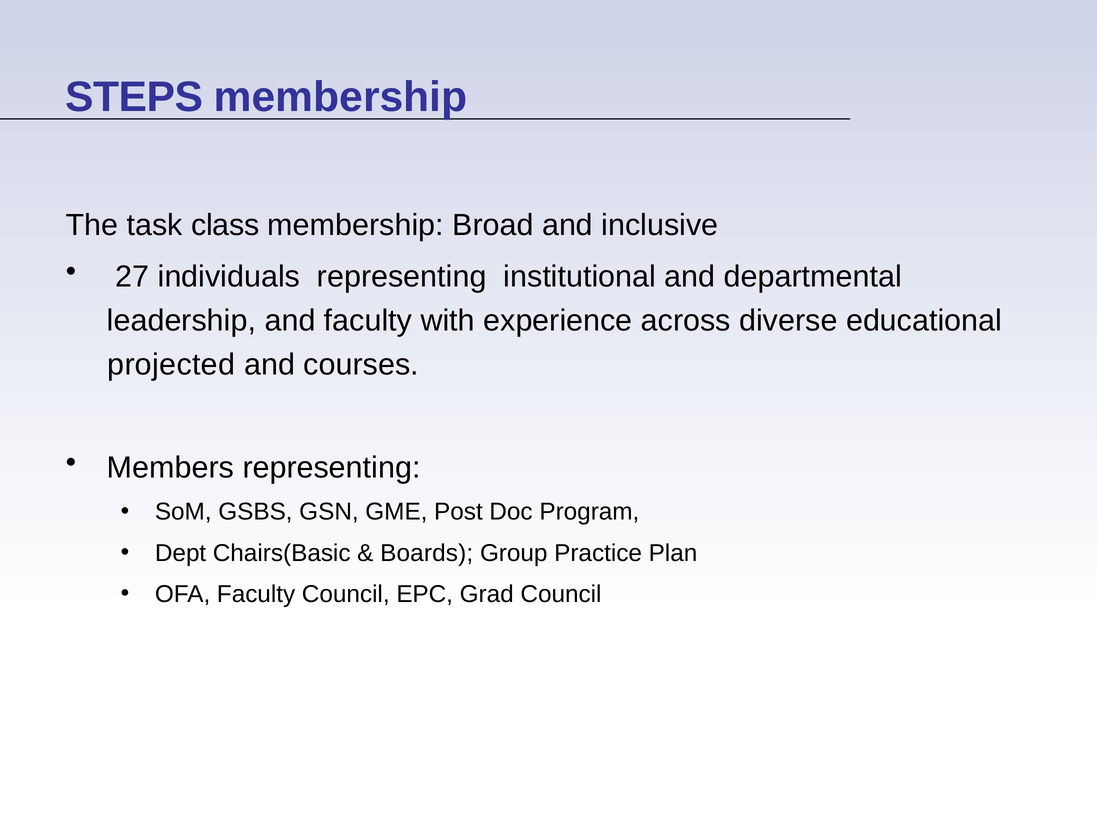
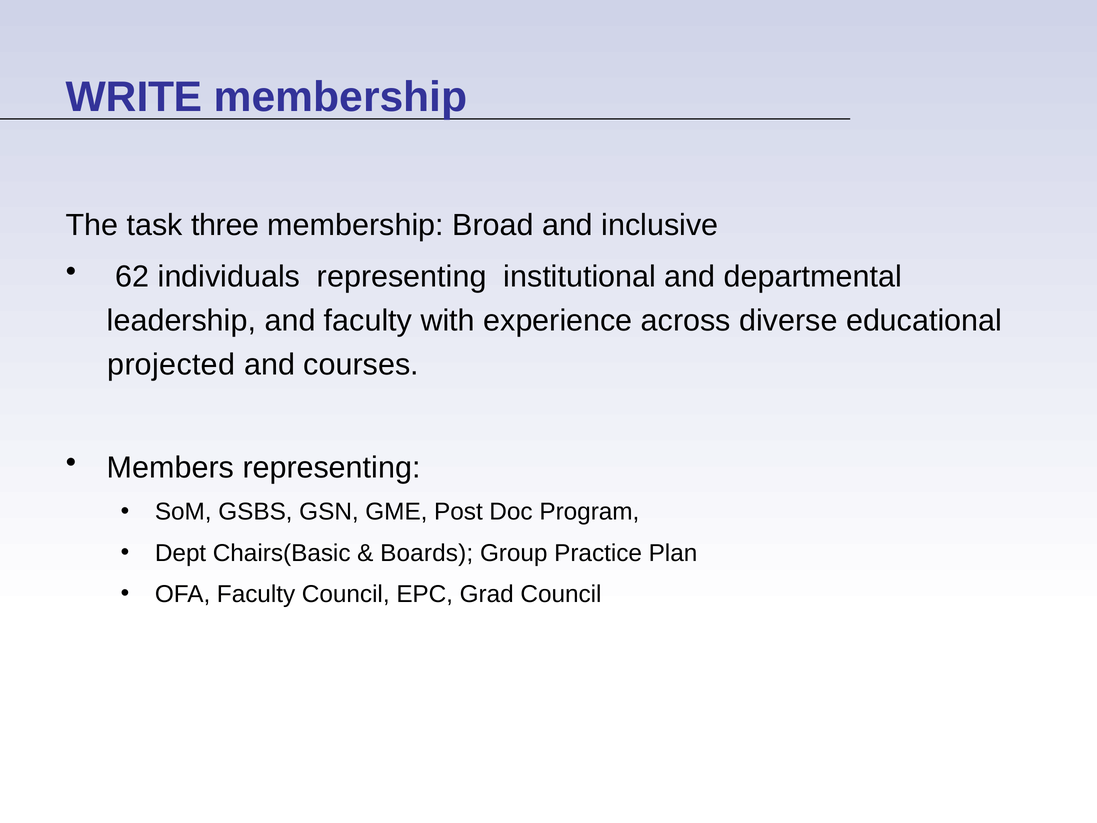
STEPS: STEPS -> WRITE
class: class -> three
27: 27 -> 62
